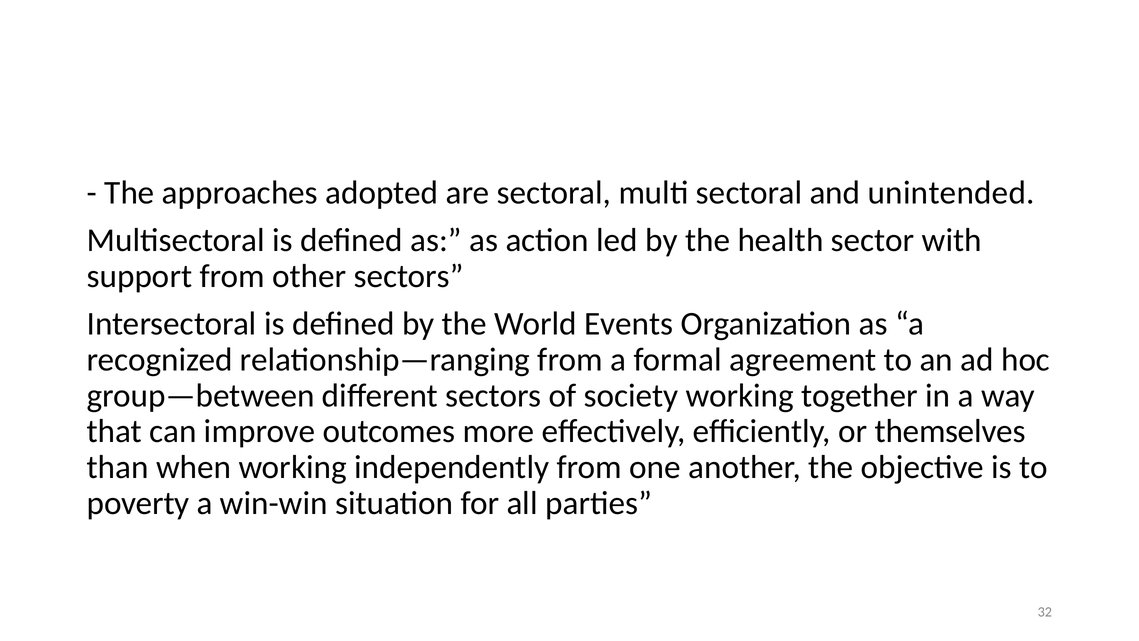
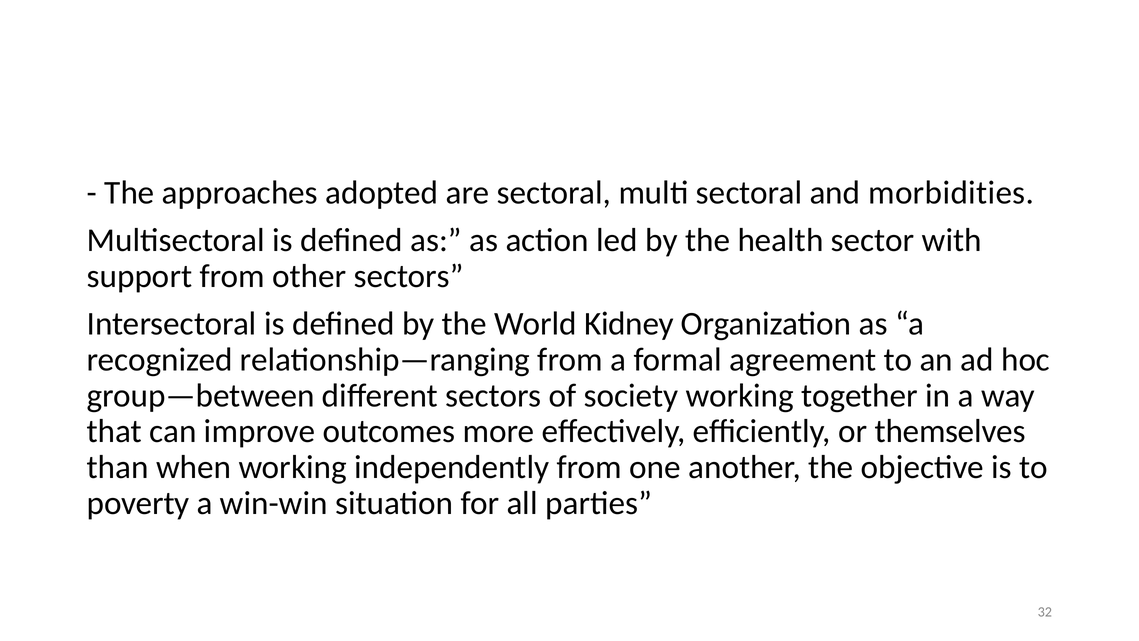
unintended: unintended -> morbidities
Events: Events -> Kidney
